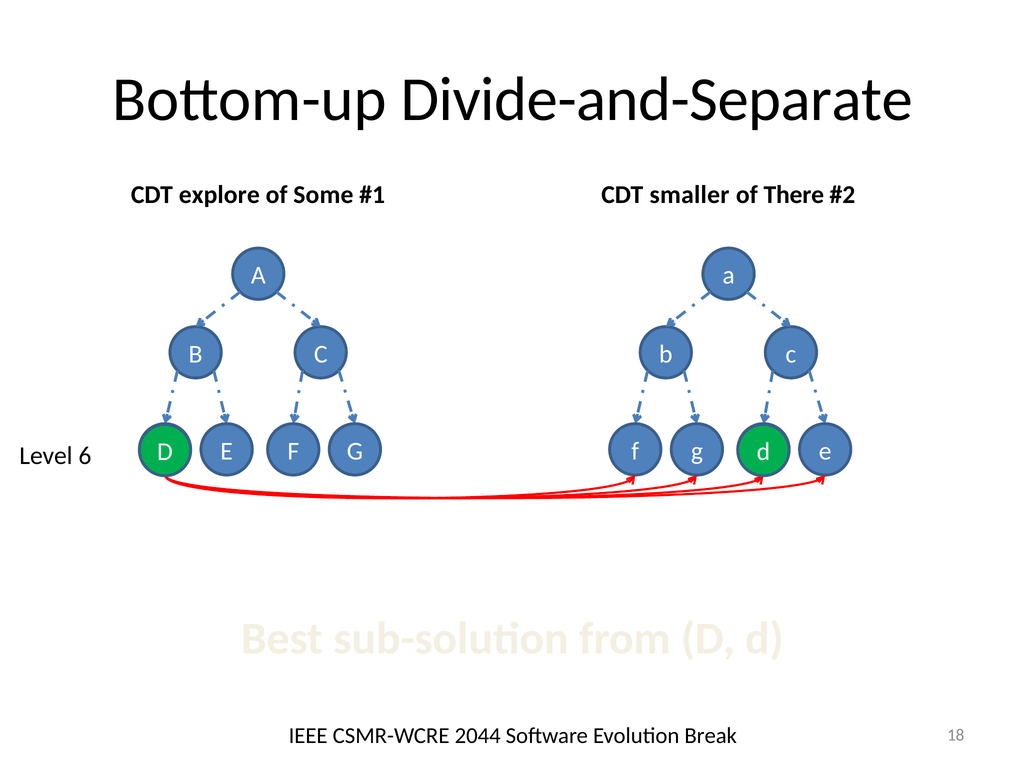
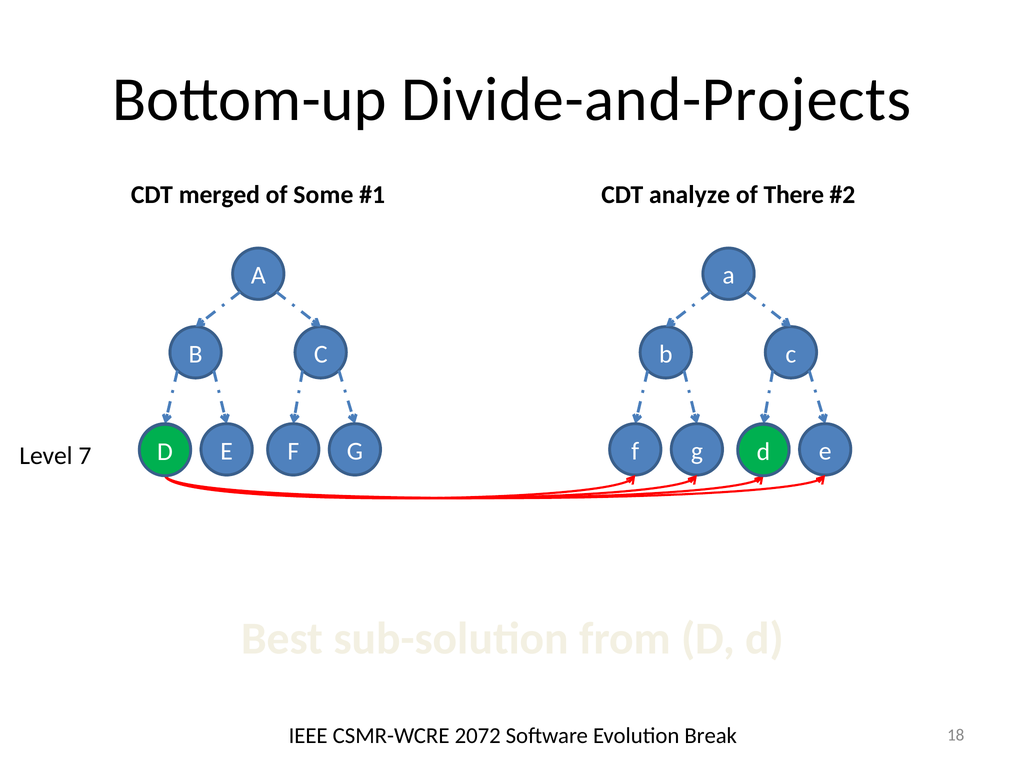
Divide-and-Separate: Divide-and-Separate -> Divide-and-Projects
explore: explore -> merged
smaller: smaller -> analyze
6: 6 -> 7
2044: 2044 -> 2072
